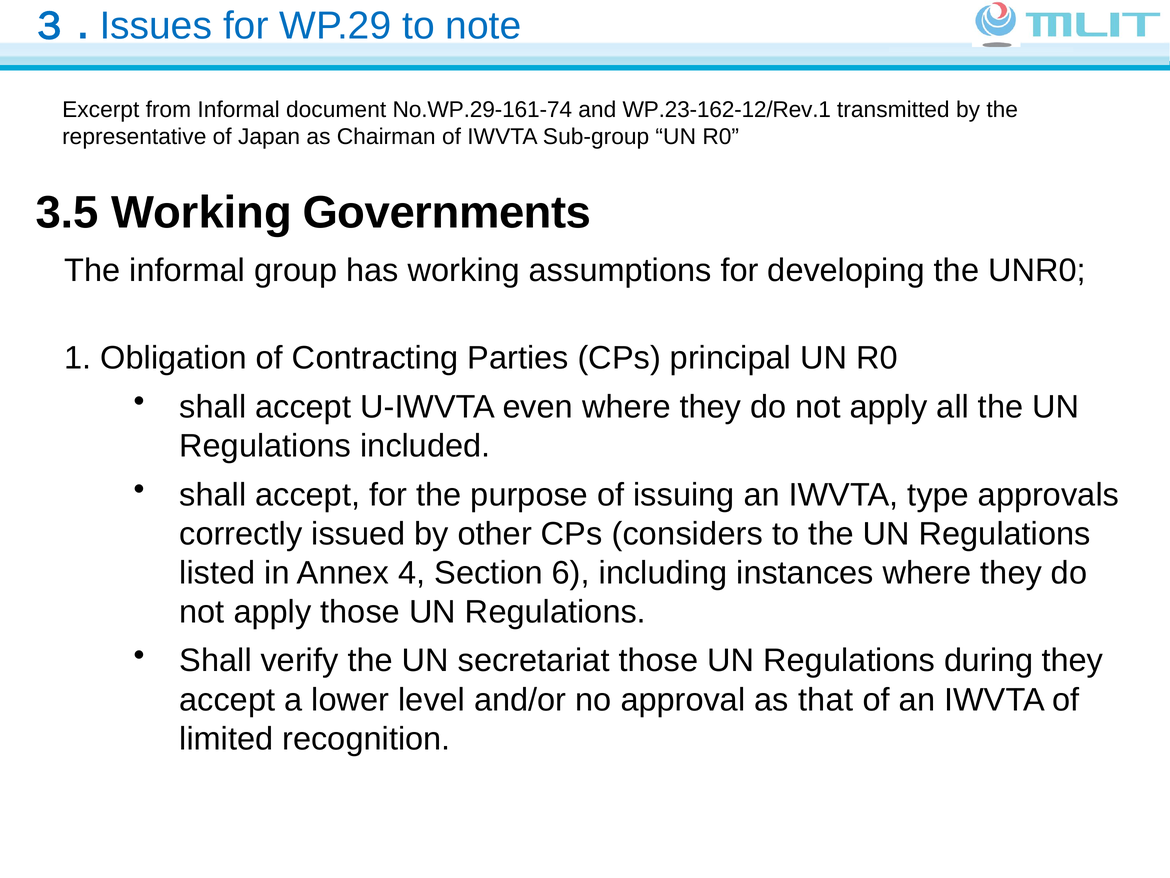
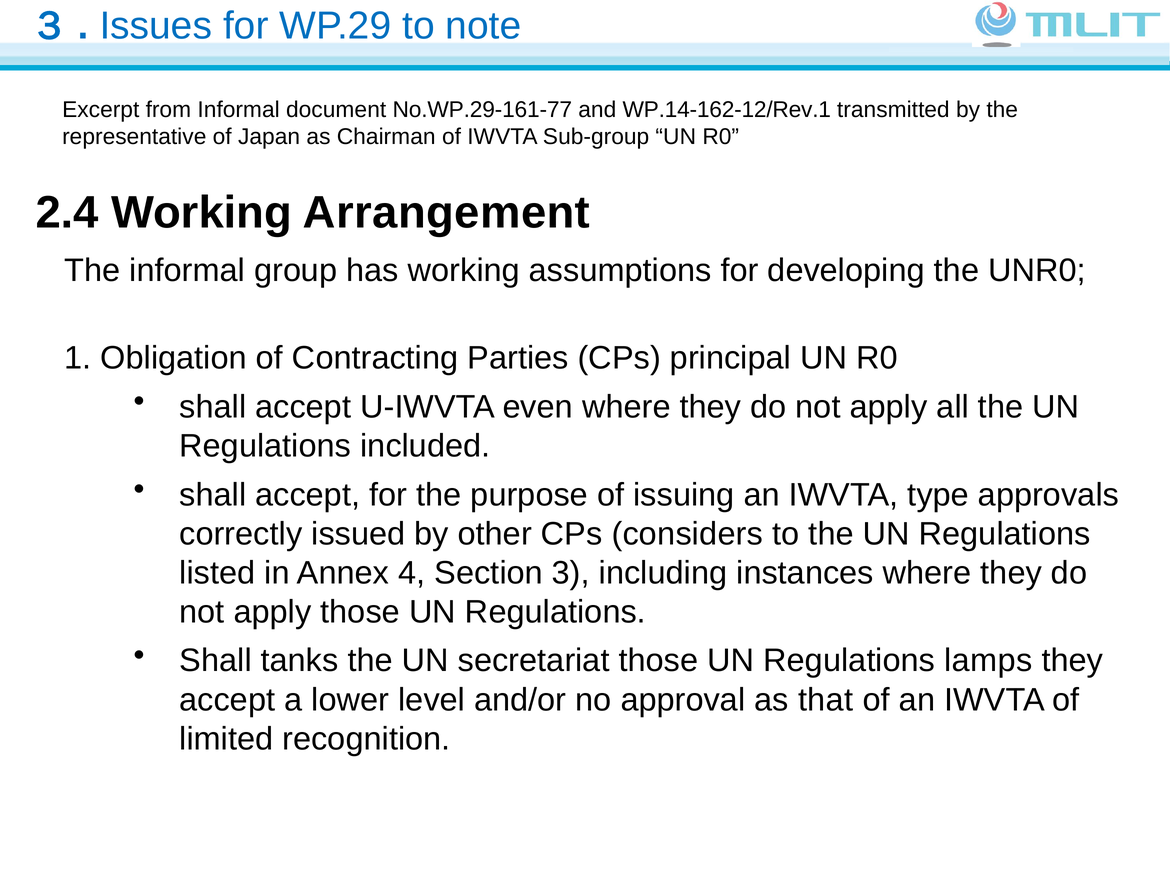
No.WP.29-161-74: No.WP.29-161-74 -> No.WP.29-161-77
WP.23-162-12/Rev.1: WP.23-162-12/Rev.1 -> WP.14-162-12/Rev.1
3.5: 3.5 -> 2.4
Governments: Governments -> Arrangement
6: 6 -> 3
verify: verify -> tanks
during: during -> lamps
